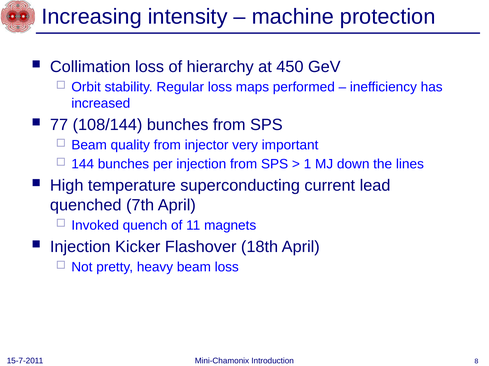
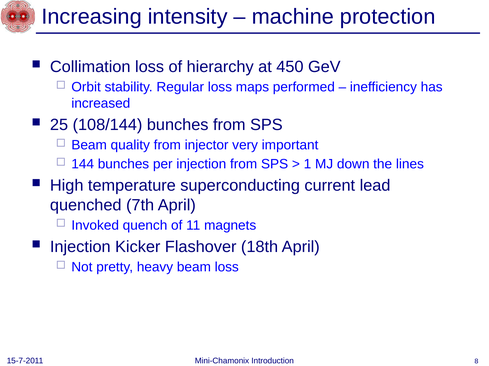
77: 77 -> 25
